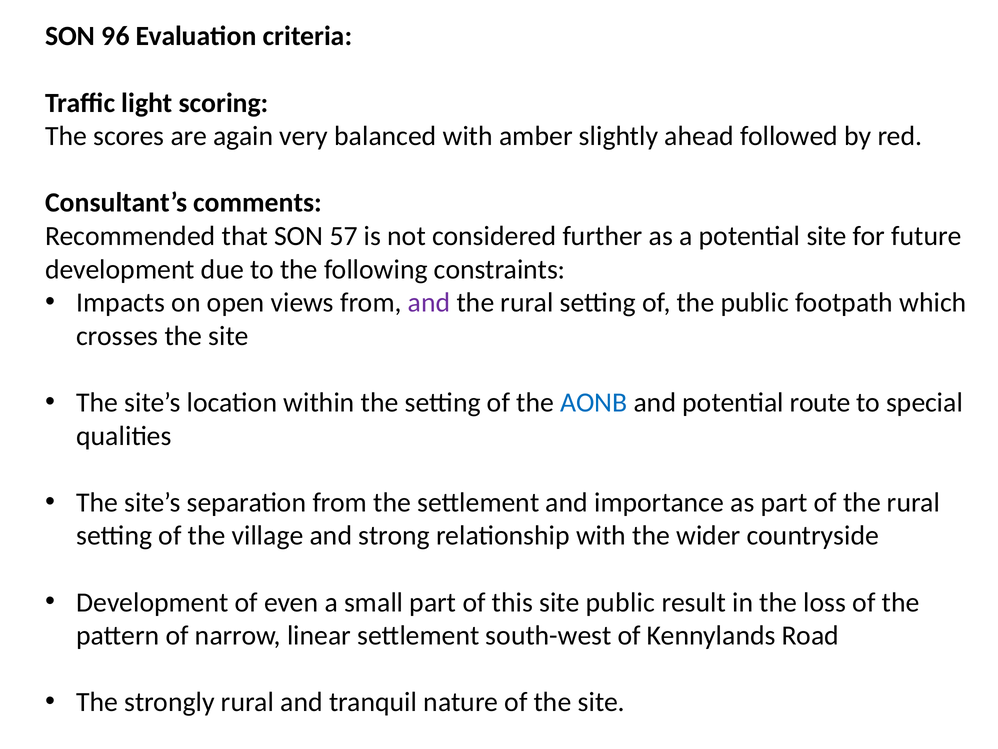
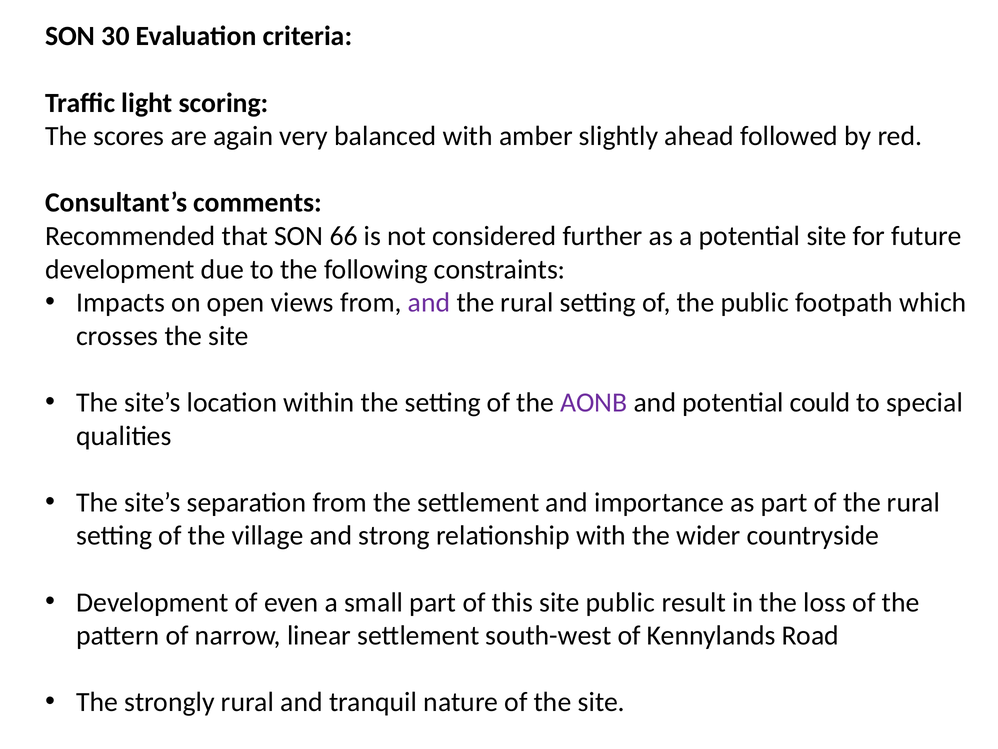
96: 96 -> 30
57: 57 -> 66
AONB colour: blue -> purple
route: route -> could
